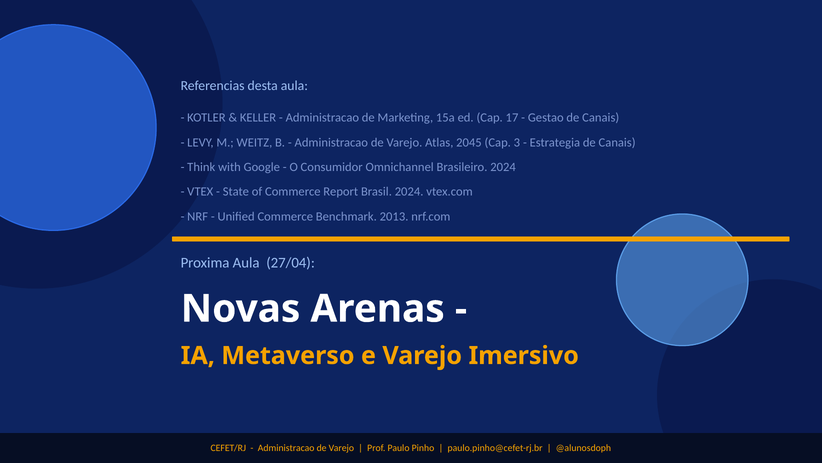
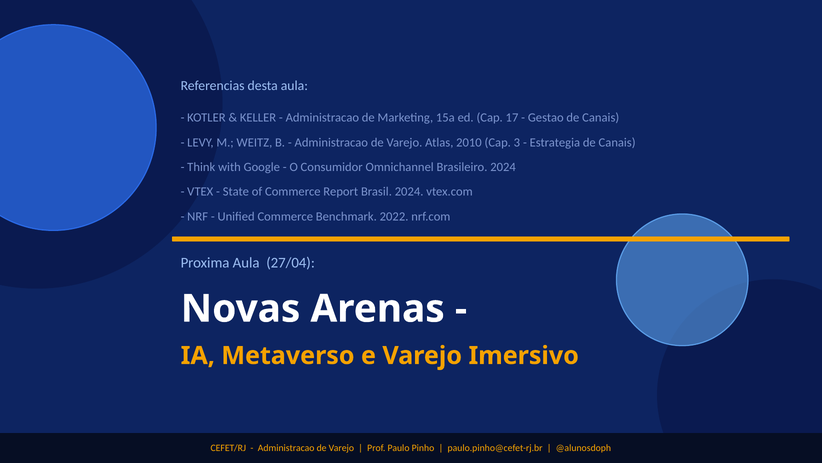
2045: 2045 -> 2010
2013: 2013 -> 2022
